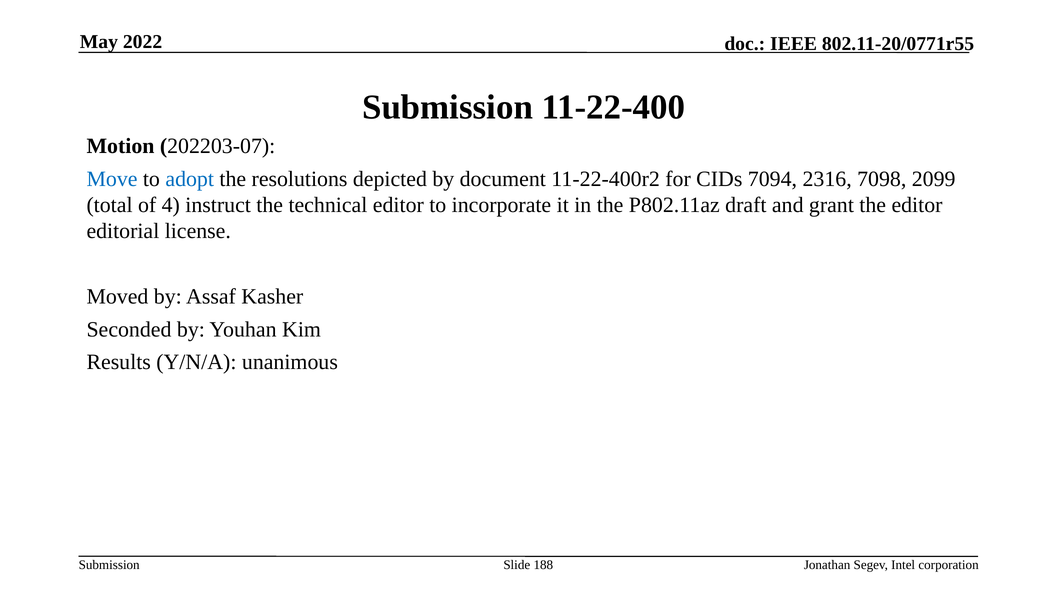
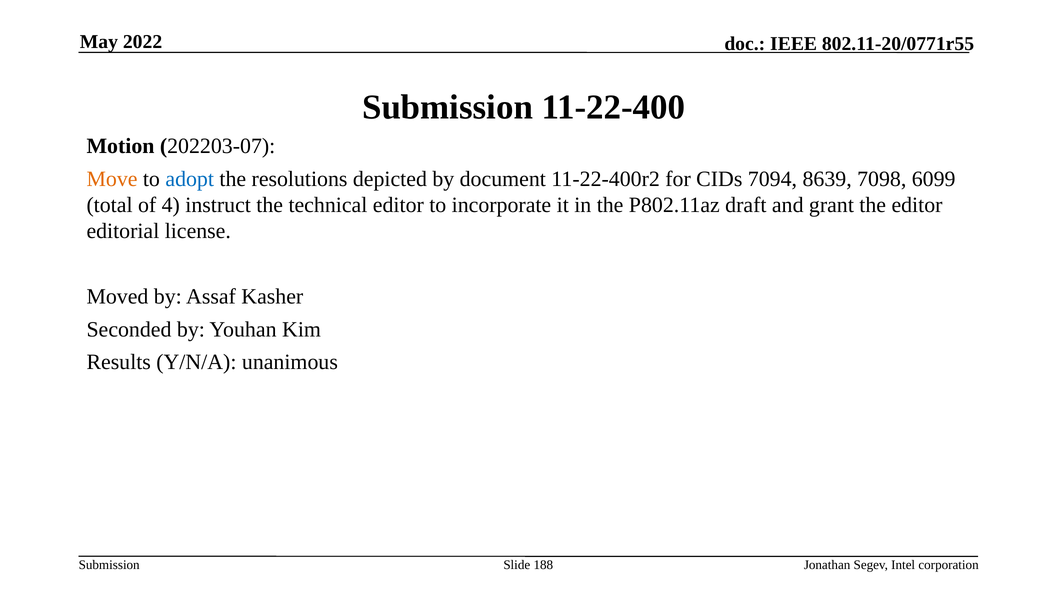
Move colour: blue -> orange
2316: 2316 -> 8639
2099: 2099 -> 6099
